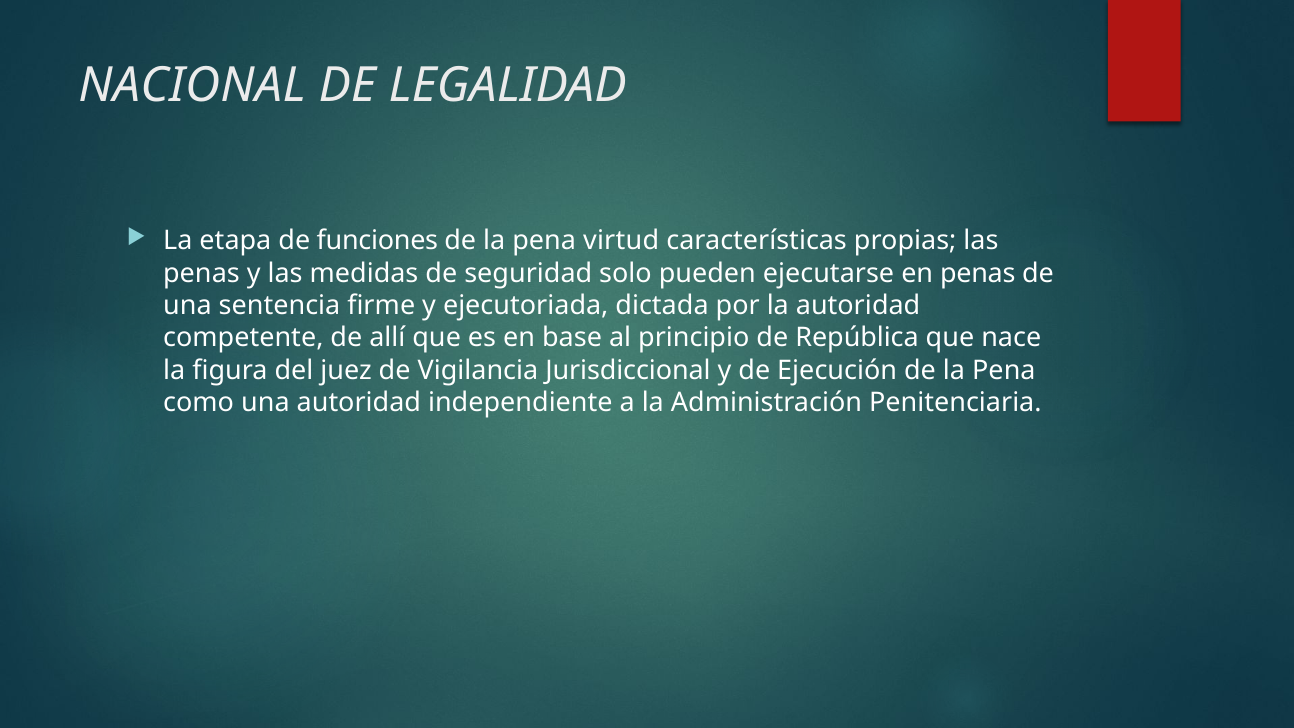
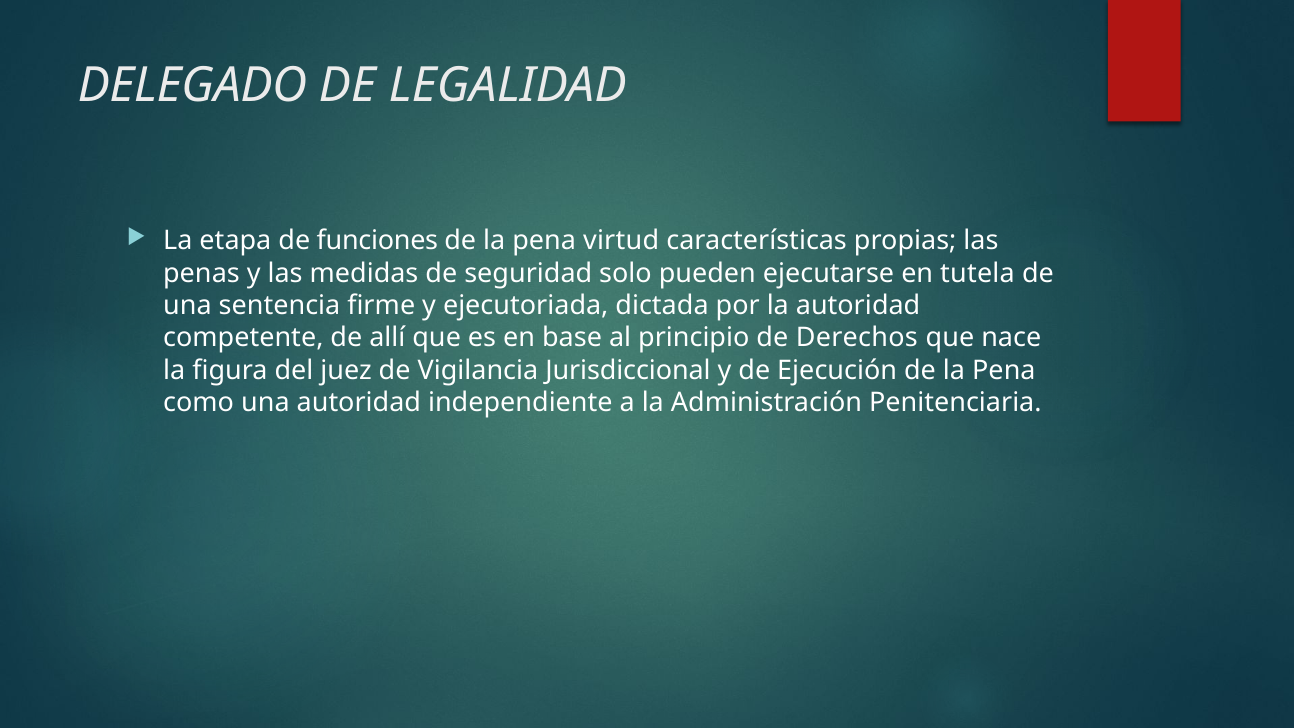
NACIONAL: NACIONAL -> DELEGADO
en penas: penas -> tutela
República: República -> Derechos
